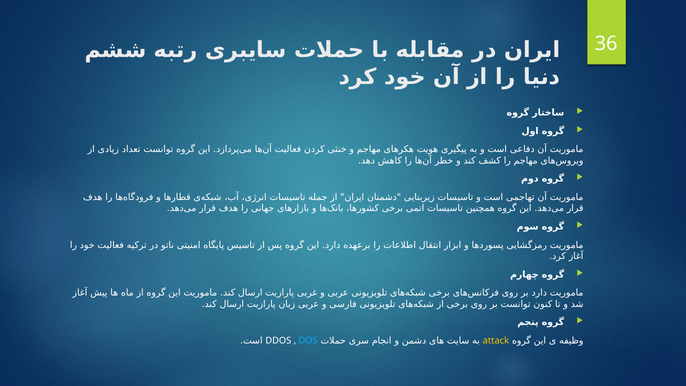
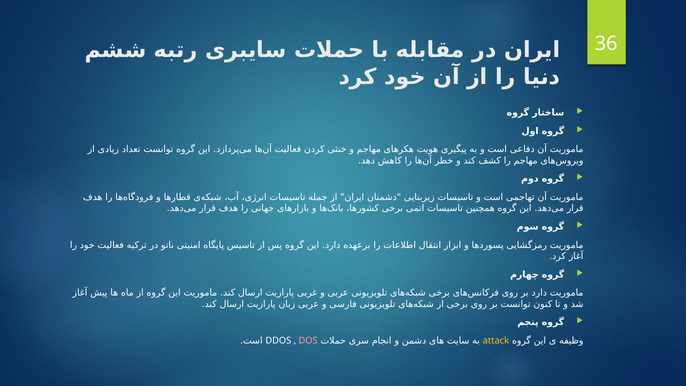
DOS colour: light blue -> pink
